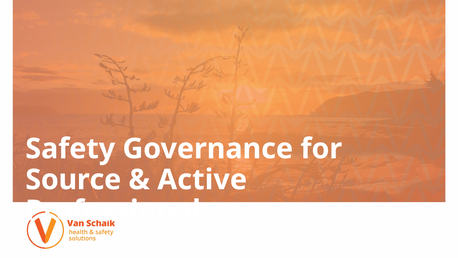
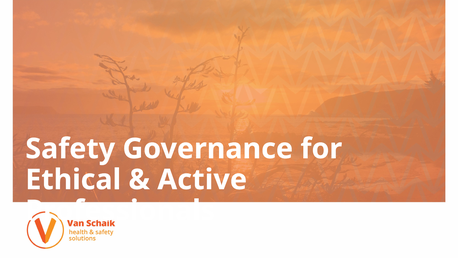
Source: Source -> Ethical
